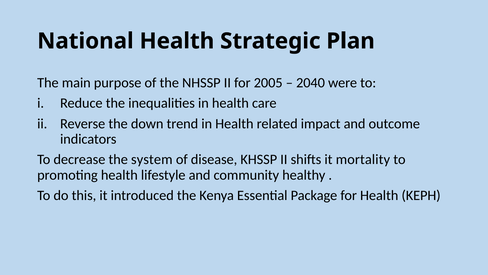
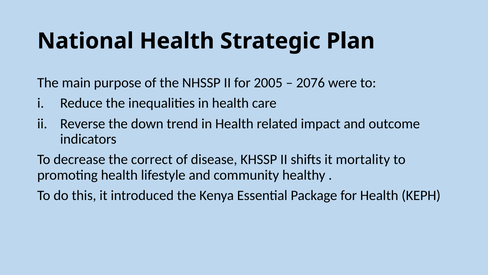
2040: 2040 -> 2076
system: system -> correct
